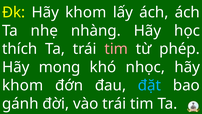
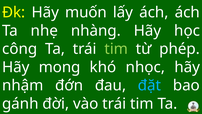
Đk Hãy khom: khom -> muốn
thích: thích -> công
tim at (116, 49) colour: pink -> light green
khom at (23, 85): khom -> nhậm
